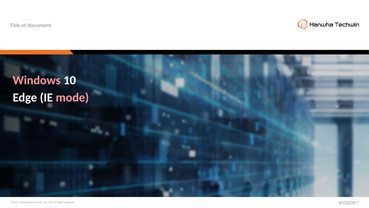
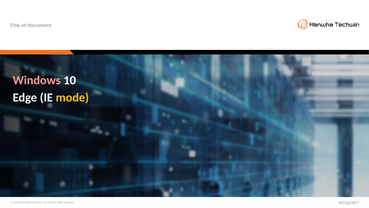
mode colour: pink -> yellow
